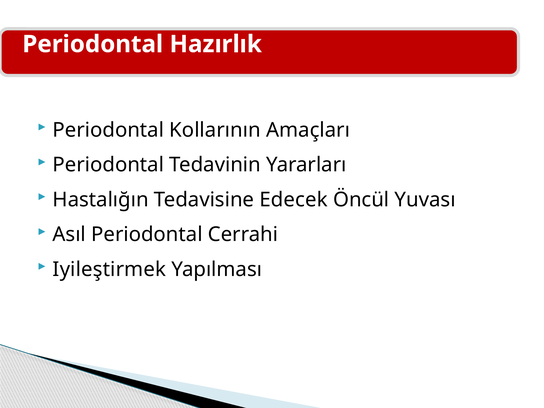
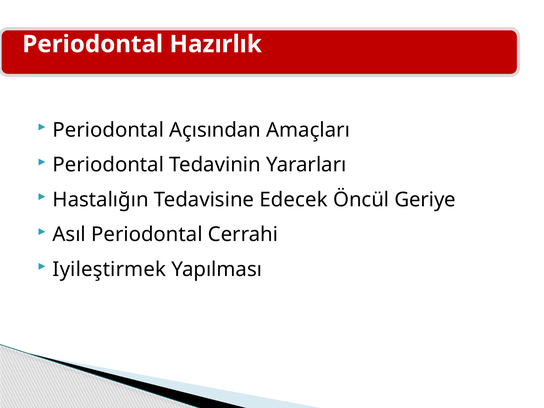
Kollarının: Kollarının -> Açısından
Yuvası: Yuvası -> Geriye
